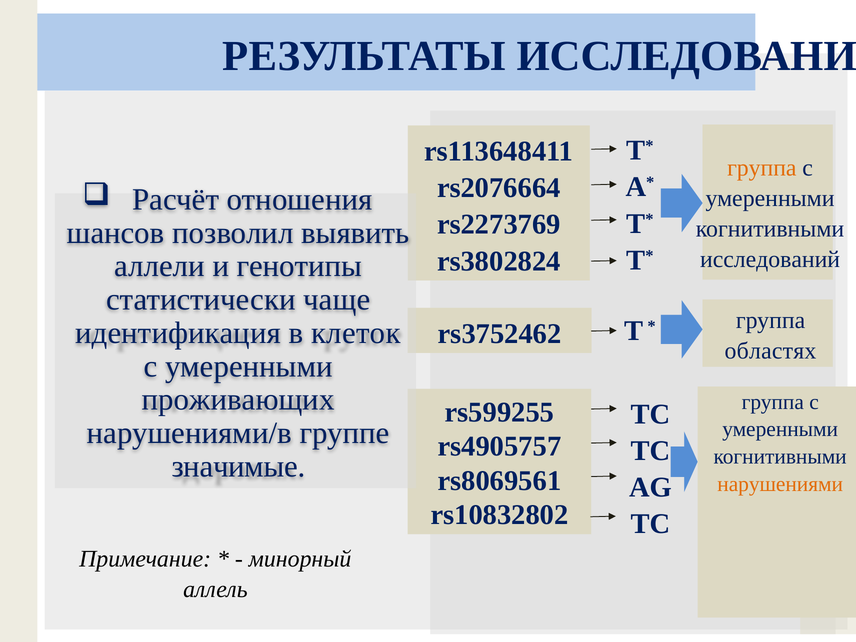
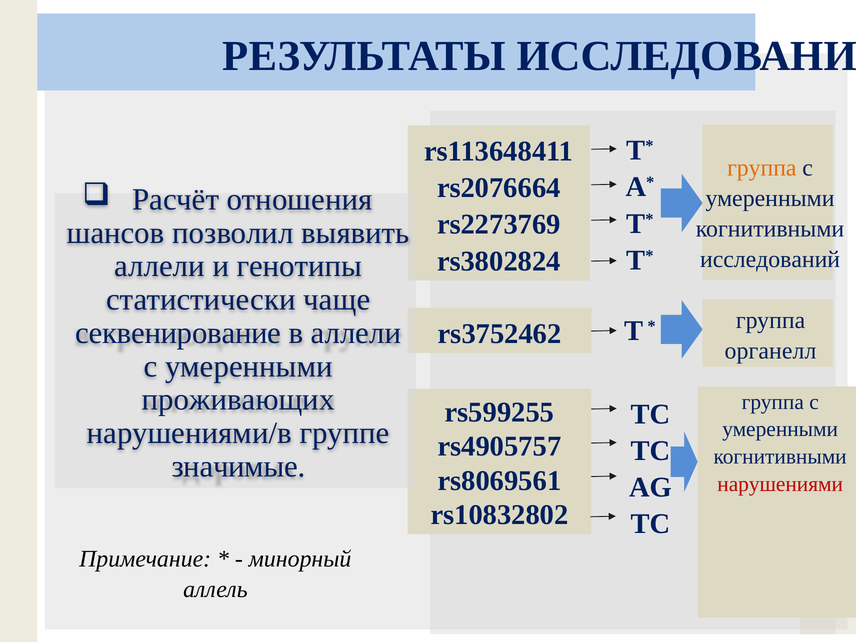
идентификация: идентификация -> секвенирование
в клеток: клеток -> аллели
областях: областях -> органелл
нарушениями colour: orange -> red
